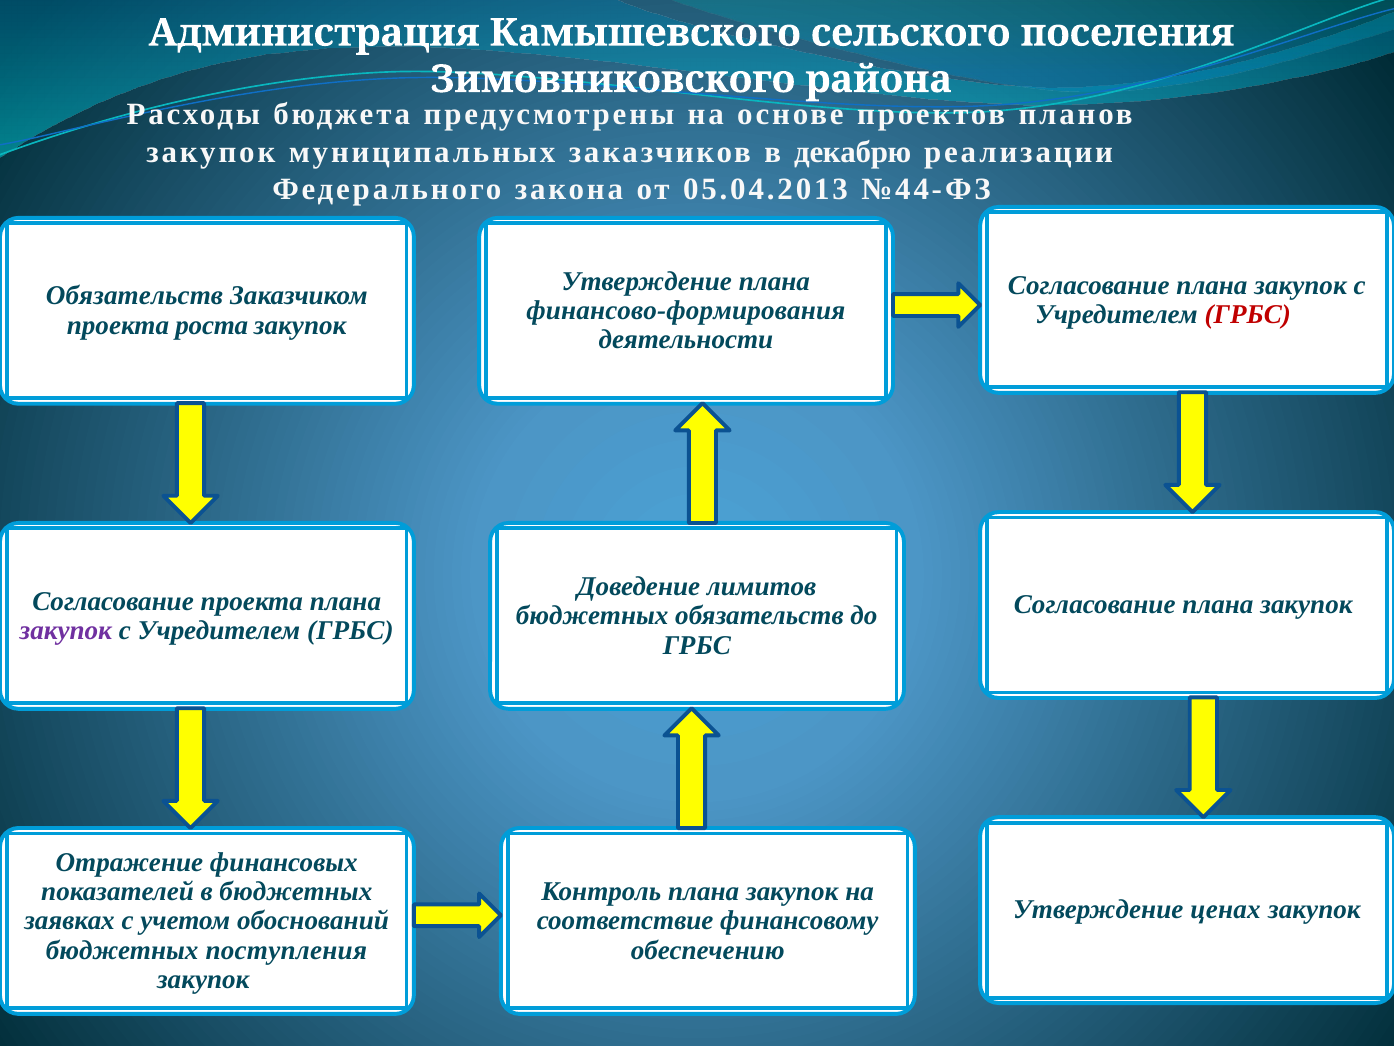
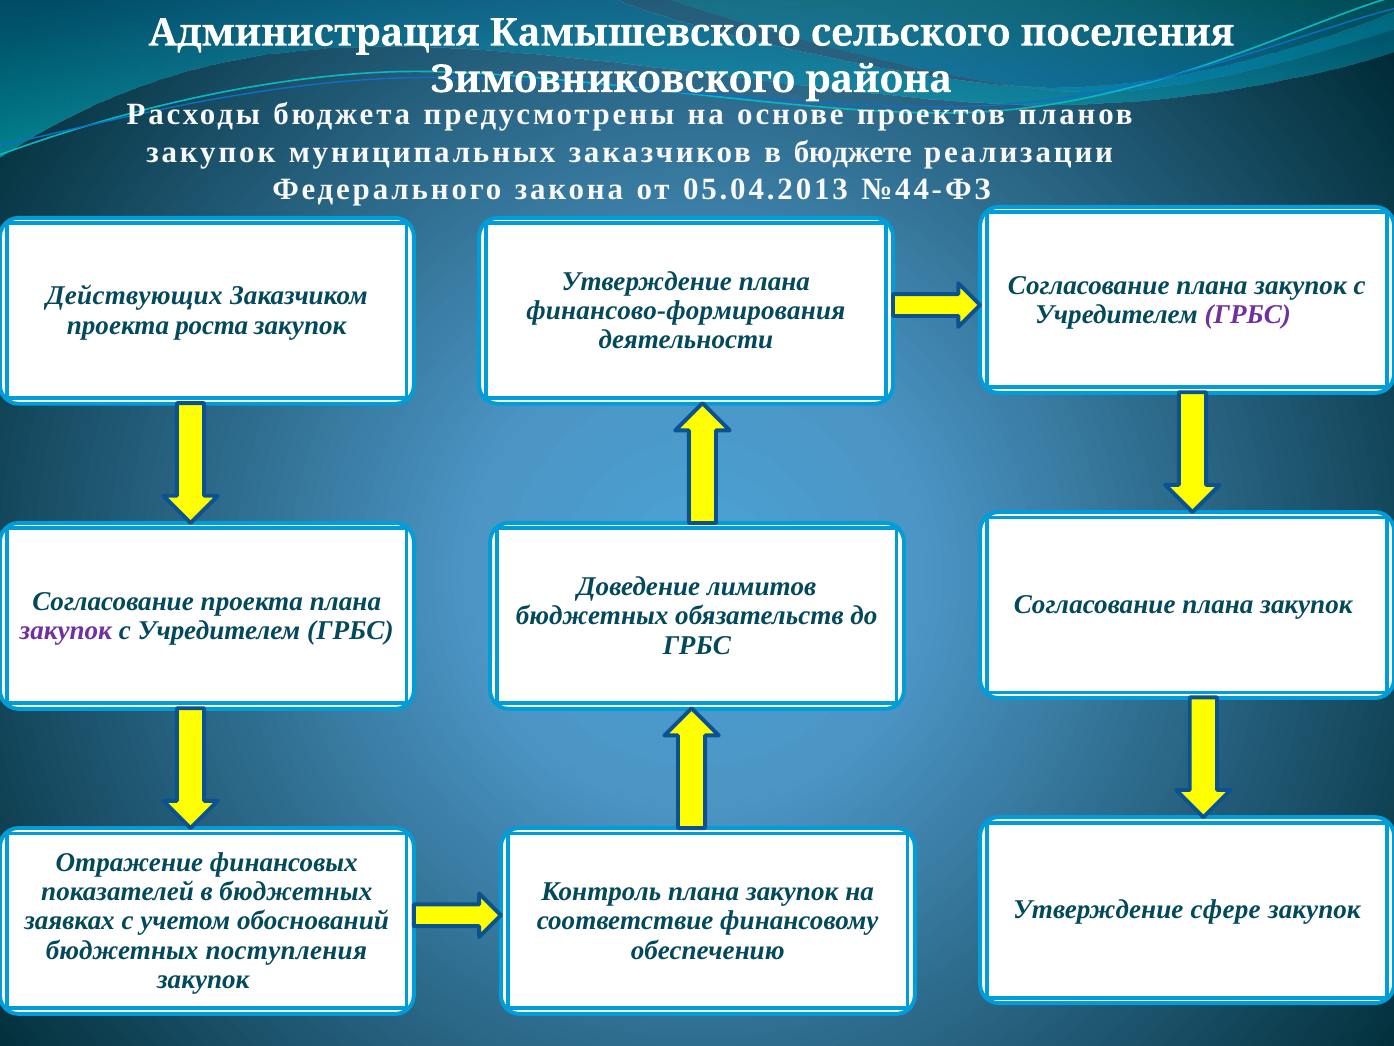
декабрю: декабрю -> бюджете
Обязательств at (134, 296): Обязательств -> Действующих
ГРБС at (1248, 314) colour: red -> purple
ценах: ценах -> сфере
